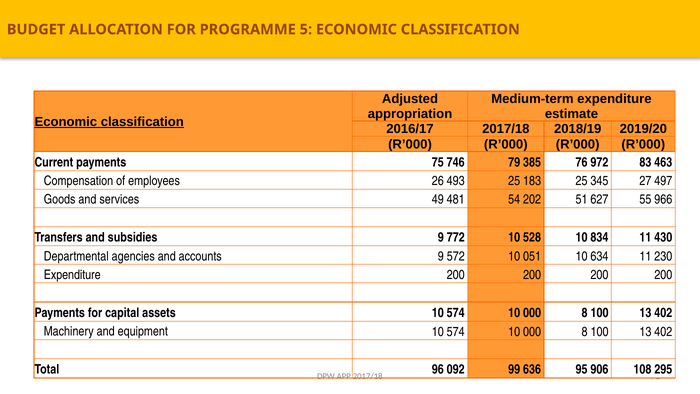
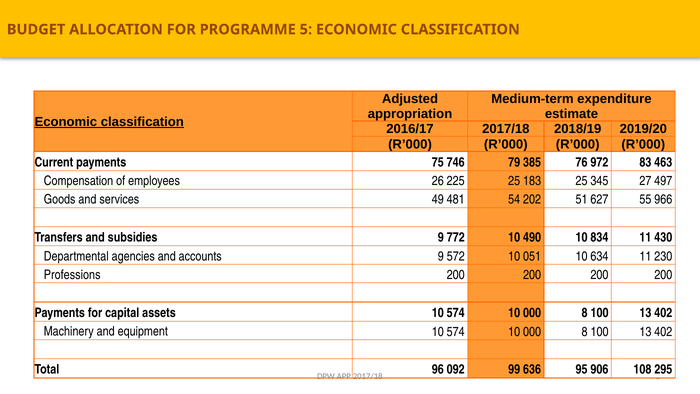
493: 493 -> 225
528: 528 -> 490
Expenditure at (72, 275): Expenditure -> Professions
